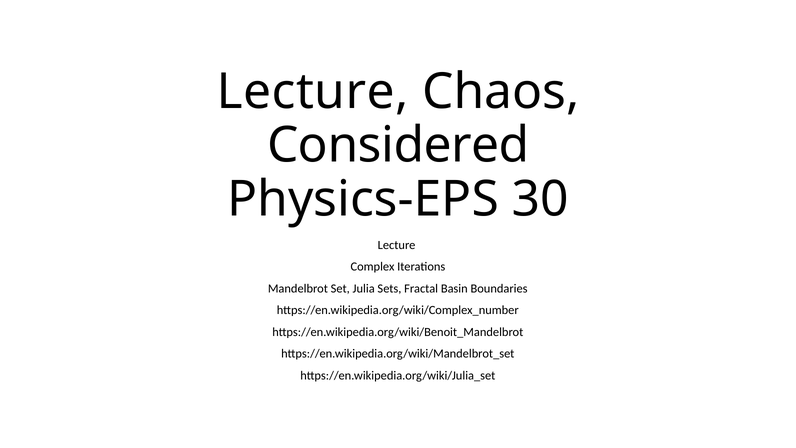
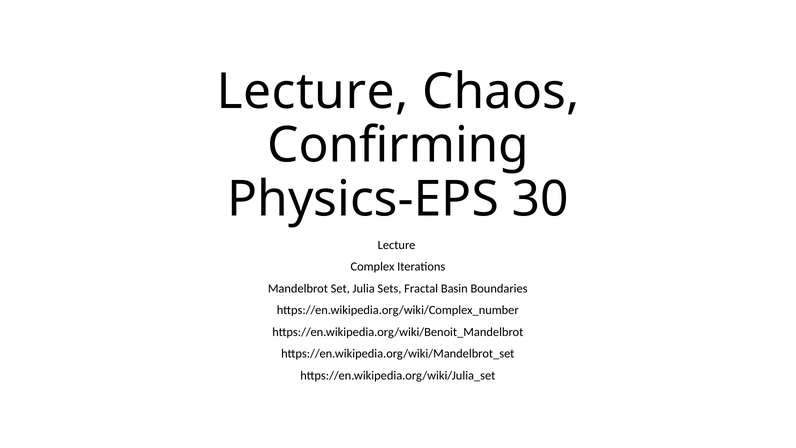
Considered: Considered -> Confirming
